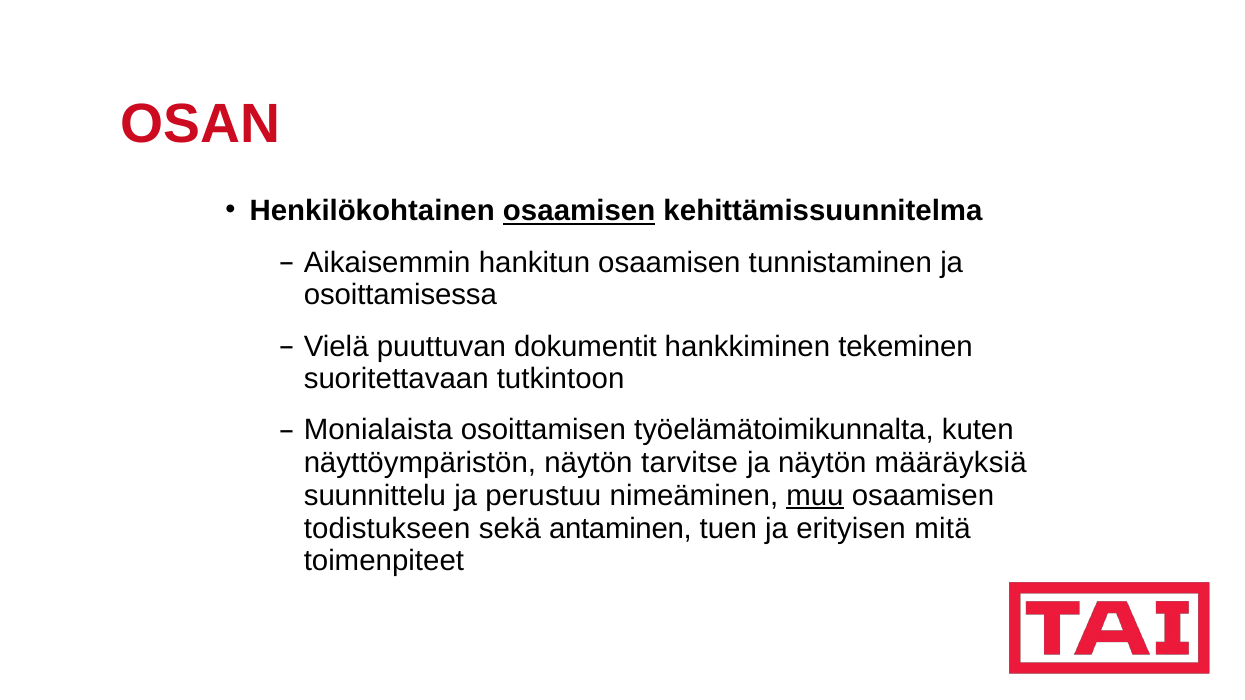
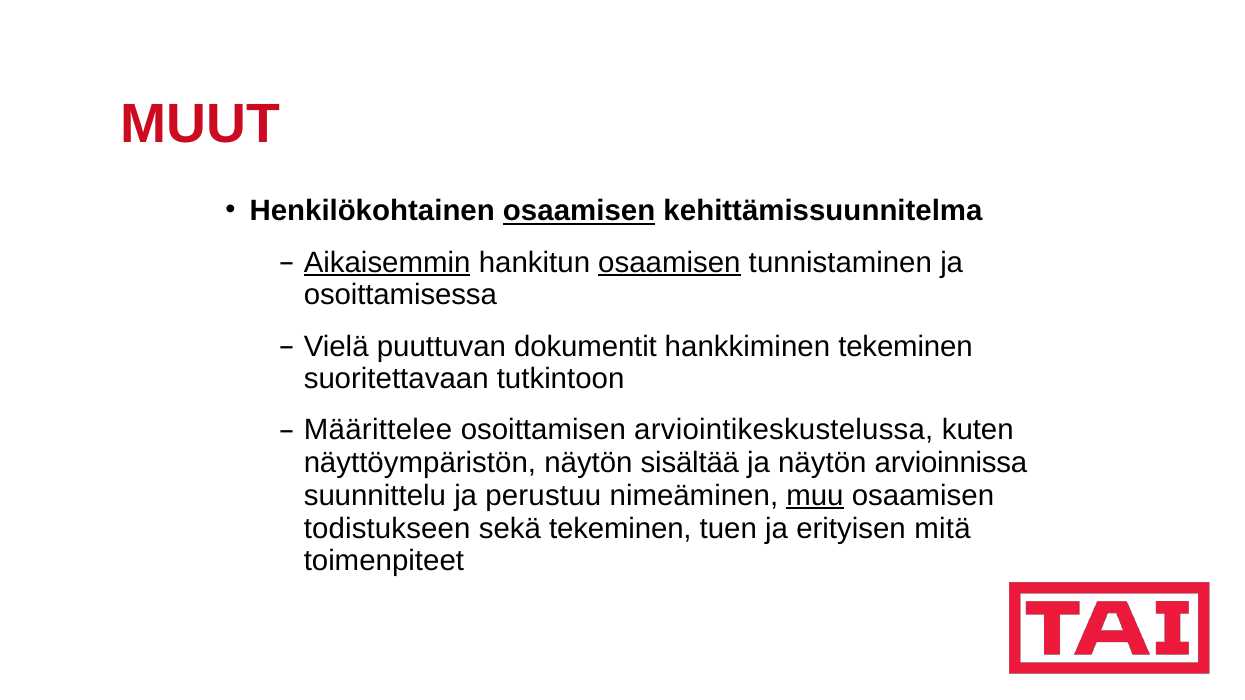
OSAN: OSAN -> MUUT
Aikaisemmin underline: none -> present
osaamisen at (669, 262) underline: none -> present
Monialaista: Monialaista -> Määrittelee
työelämätoimikunnalta: työelämätoimikunnalta -> arviointikeskustelussa
tarvitse: tarvitse -> sisältää
määräyksiä: määräyksiä -> arvioinnissa
sekä antaminen: antaminen -> tekeminen
